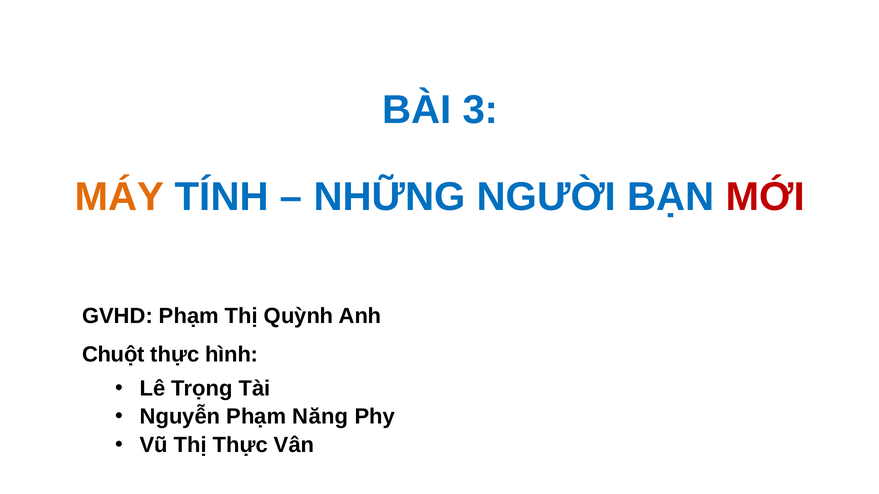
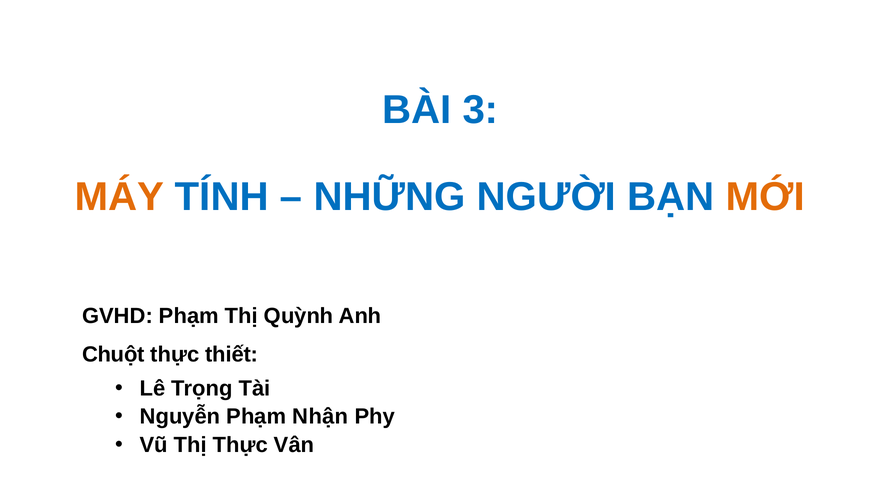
MỚI colour: red -> orange
hình: hình -> thiết
Năng: Năng -> Nhận
